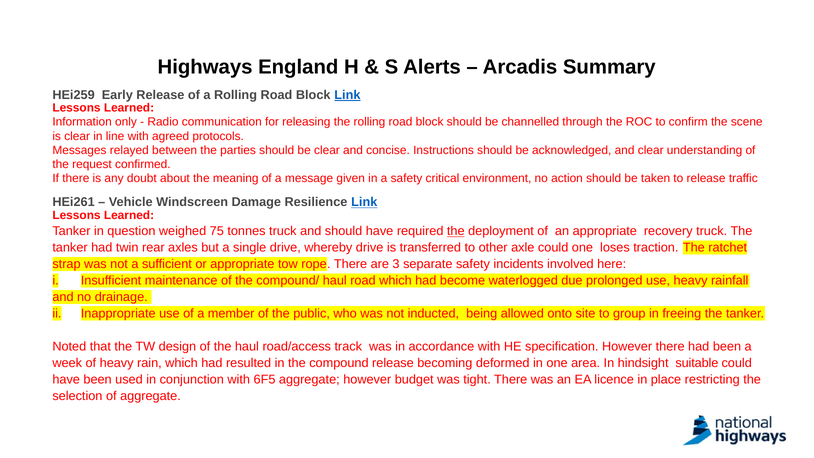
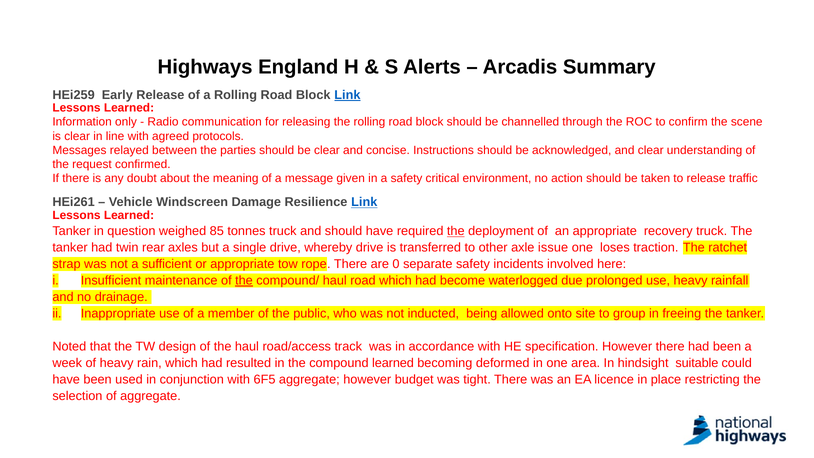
75: 75 -> 85
axle could: could -> issue
3: 3 -> 0
the at (244, 281) underline: none -> present
compound release: release -> learned
